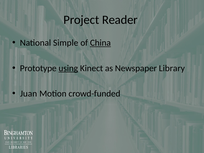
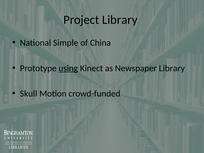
Project Reader: Reader -> Library
China underline: present -> none
Juan: Juan -> Skull
